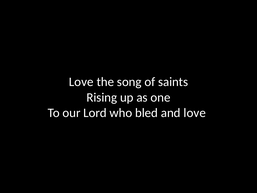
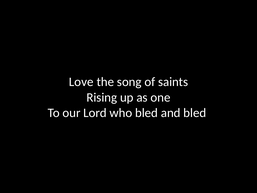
and love: love -> bled
